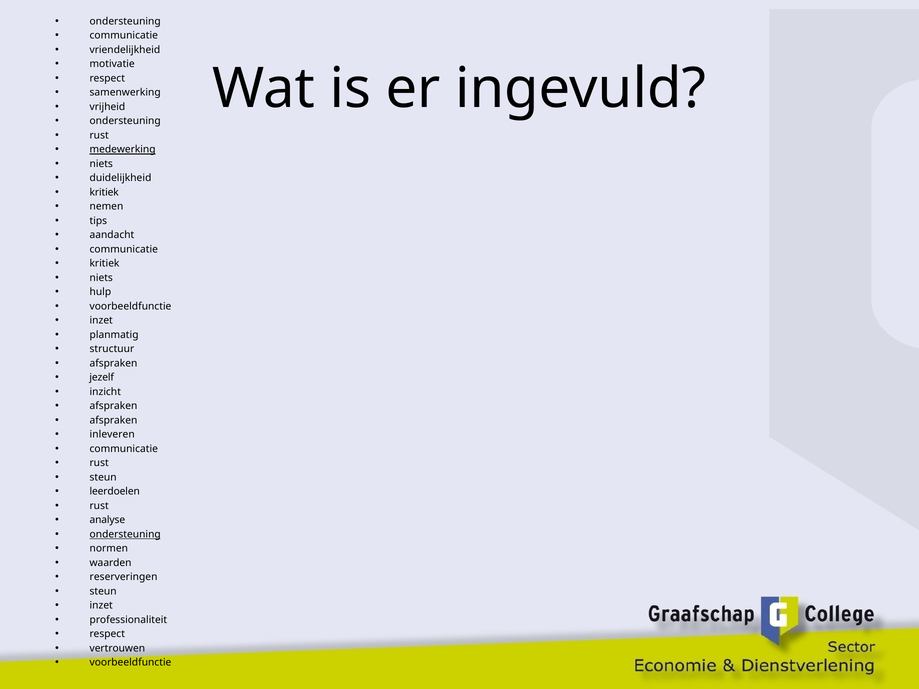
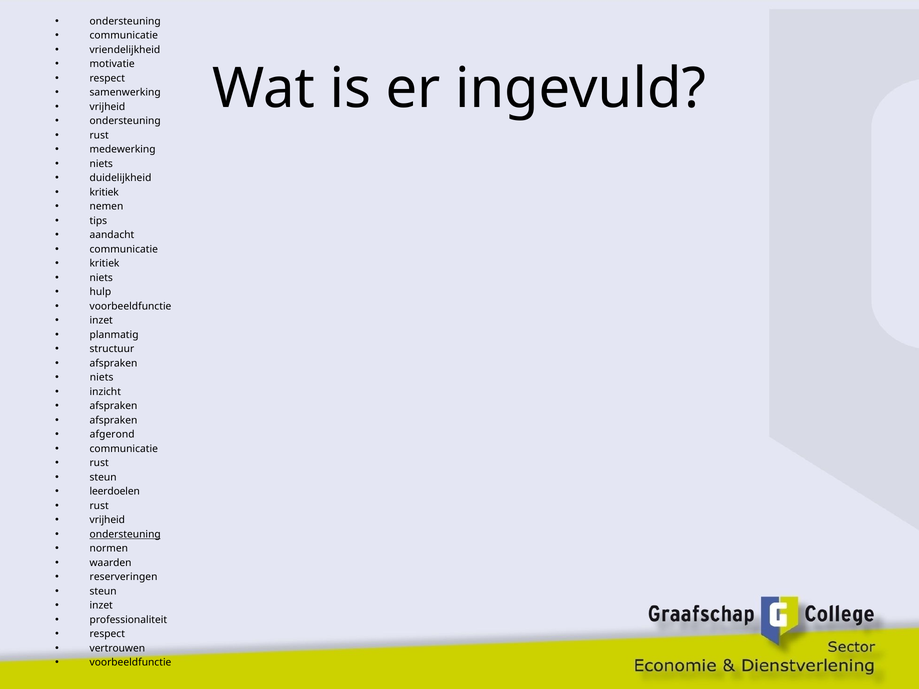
medewerking underline: present -> none
jezelf at (102, 378): jezelf -> niets
inleveren: inleveren -> afgerond
analyse at (107, 520): analyse -> vrijheid
